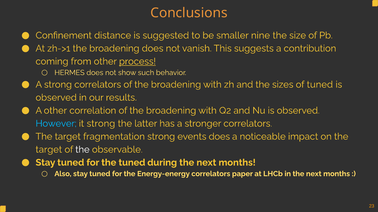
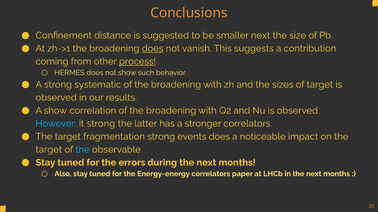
smaller nine: nine -> next
does at (153, 49) underline: none -> present
strong correlators: correlators -> systematic
of tuned: tuned -> target
A other: other -> show
the at (82, 150) colour: white -> light blue
the tuned: tuned -> errors
